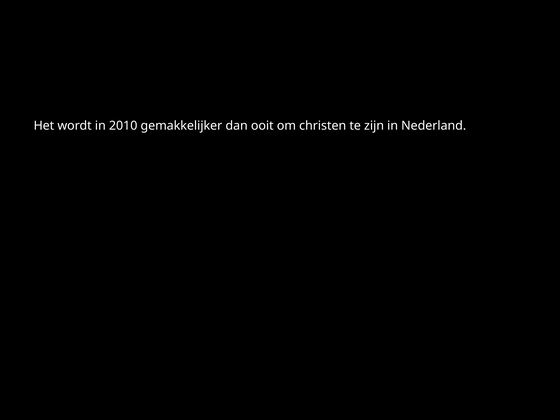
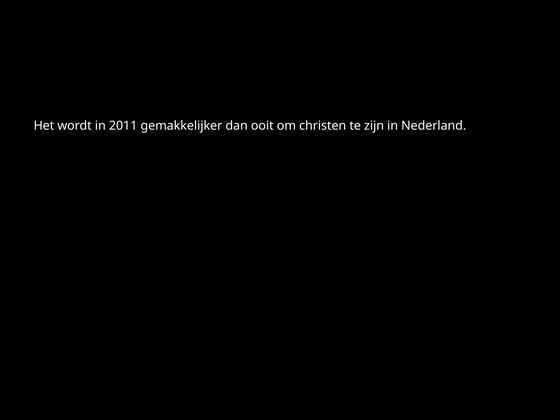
2010: 2010 -> 2011
